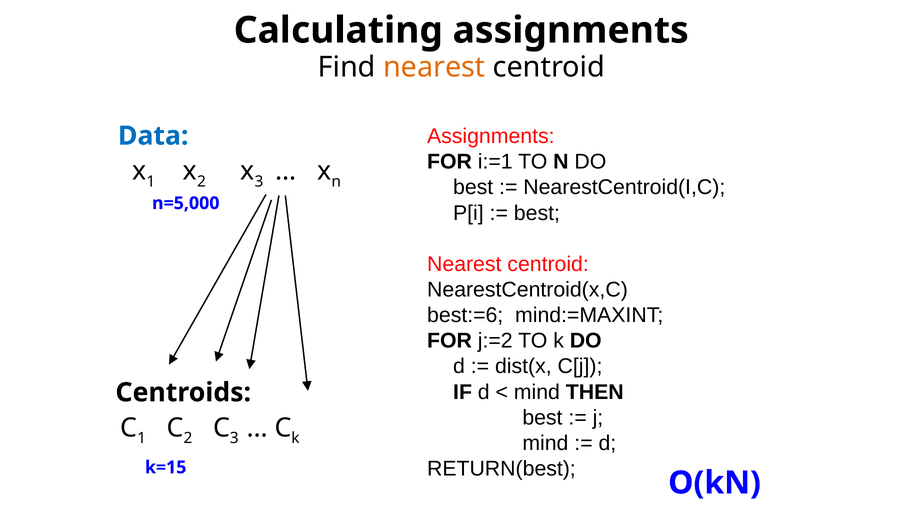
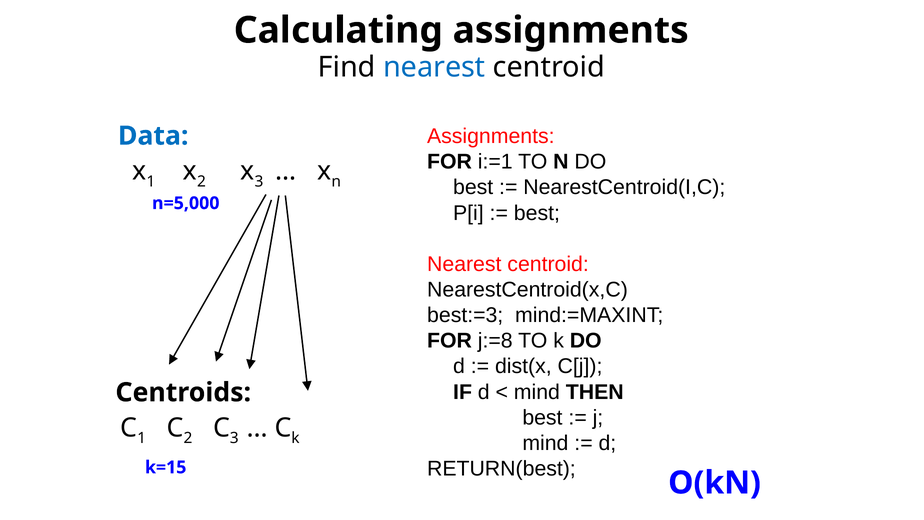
nearest at (434, 67) colour: orange -> blue
best:=6: best:=6 -> best:=3
j:=2: j:=2 -> j:=8
